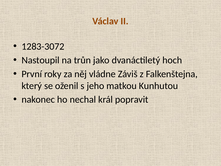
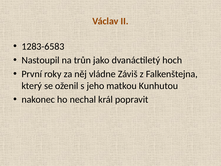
1283-3072: 1283-3072 -> 1283-6583
